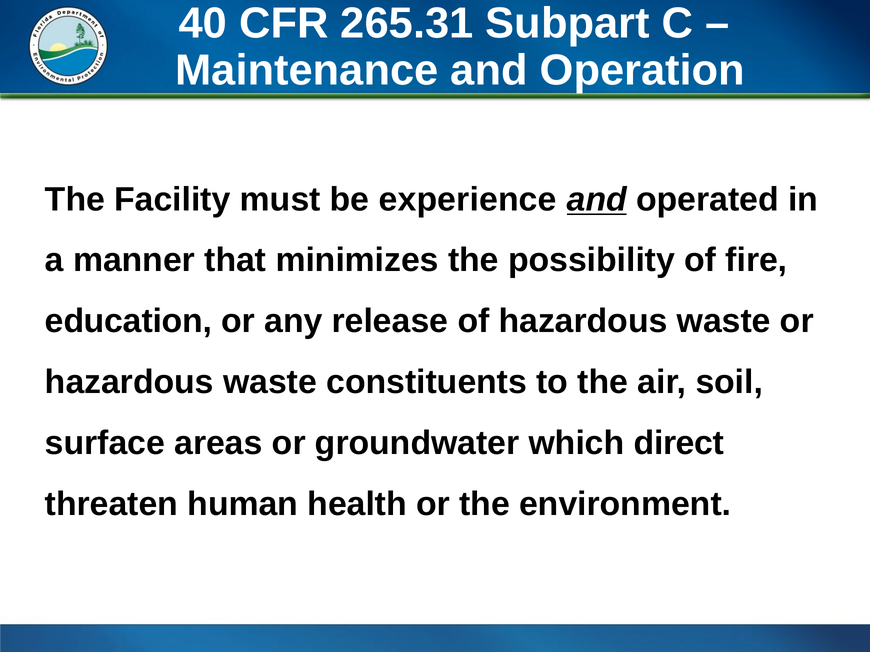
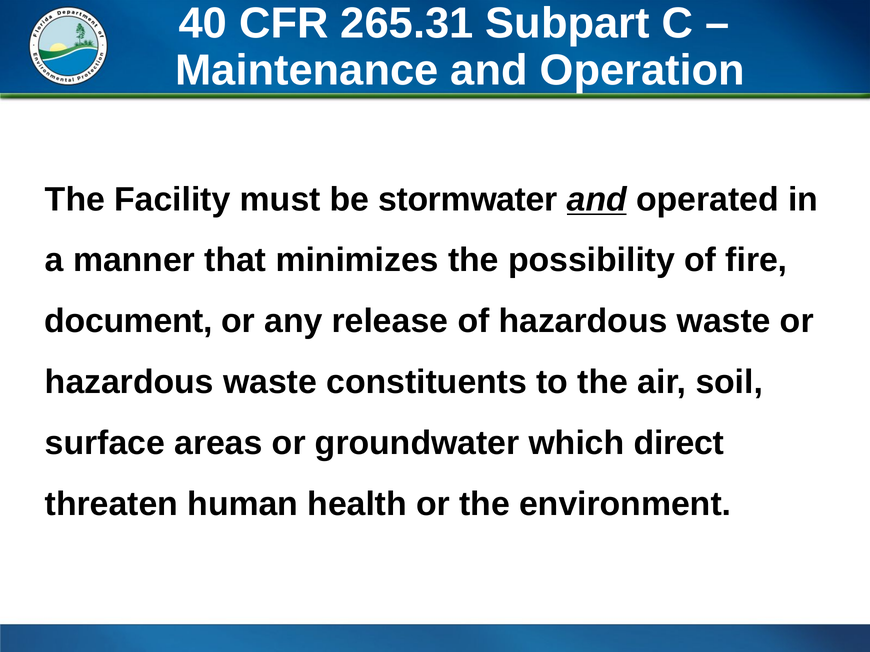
experience: experience -> stormwater
education: education -> document
